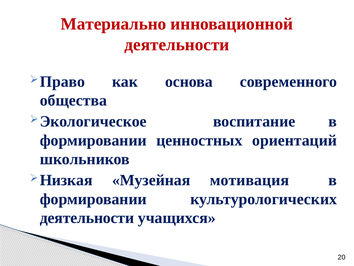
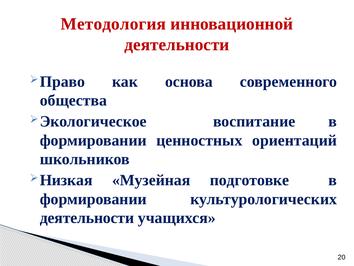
Материально: Материально -> Методология
мотивация: мотивация -> подготовке
